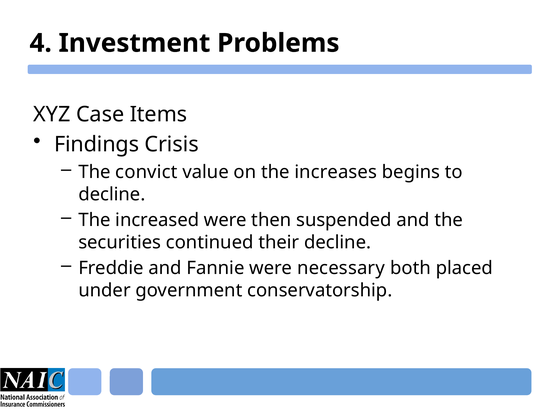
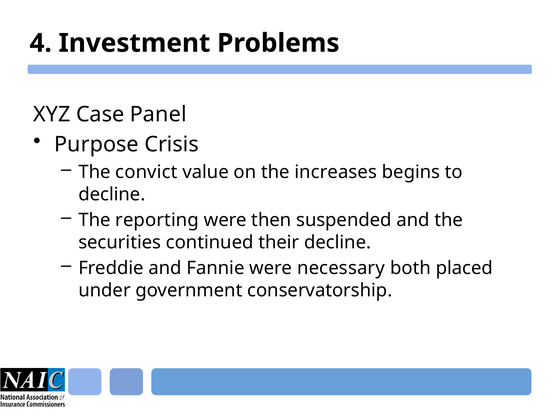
Items: Items -> Panel
Findings: Findings -> Purpose
increased: increased -> reporting
